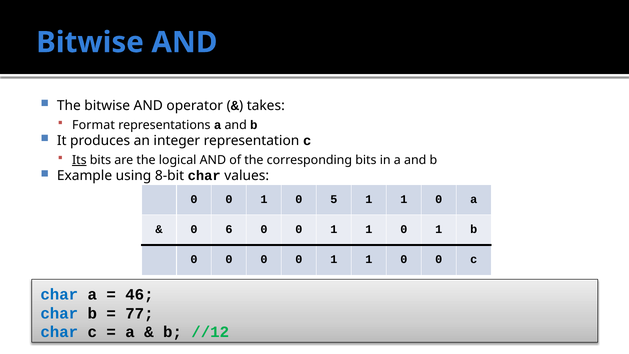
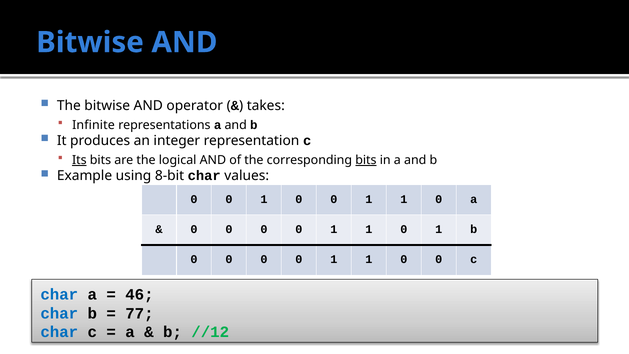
Format: Format -> Infinite
bits at (366, 160) underline: none -> present
0 1 0 5: 5 -> 0
6 at (229, 229): 6 -> 0
